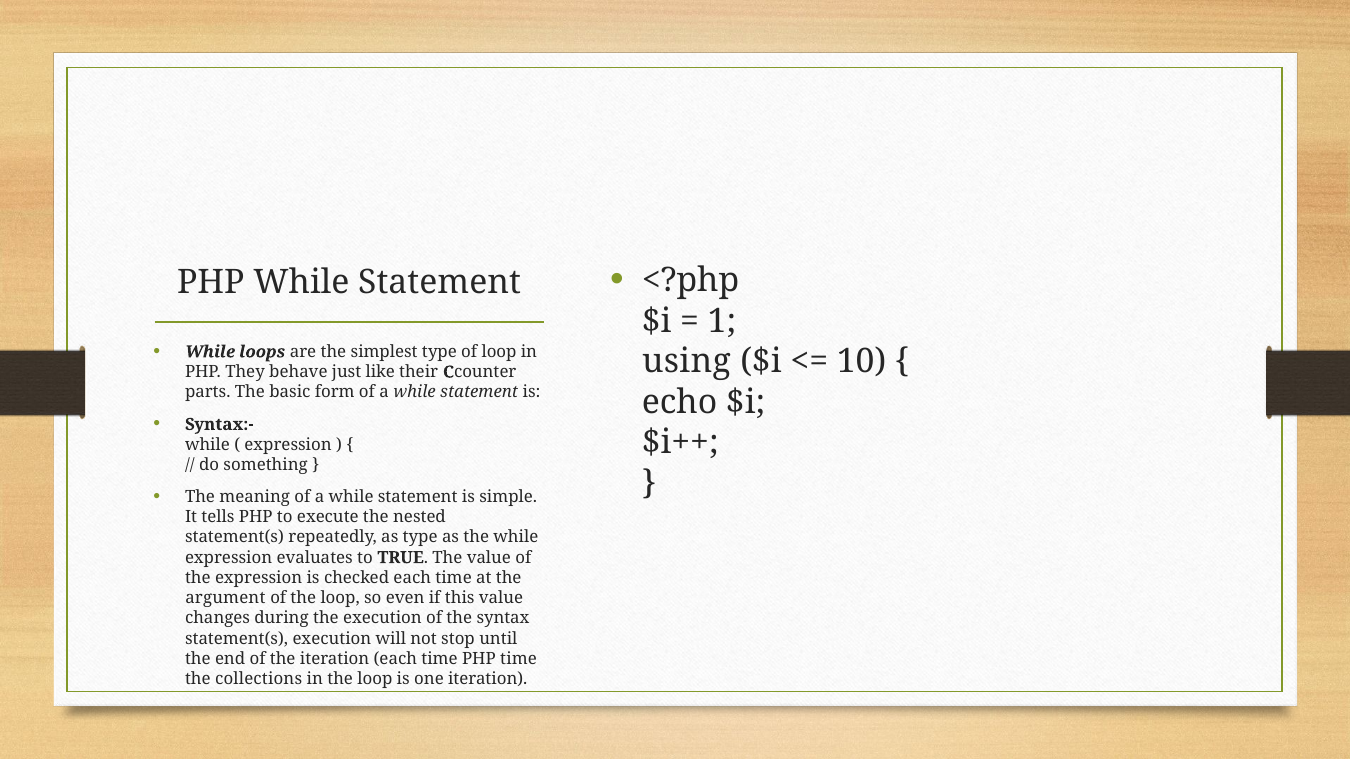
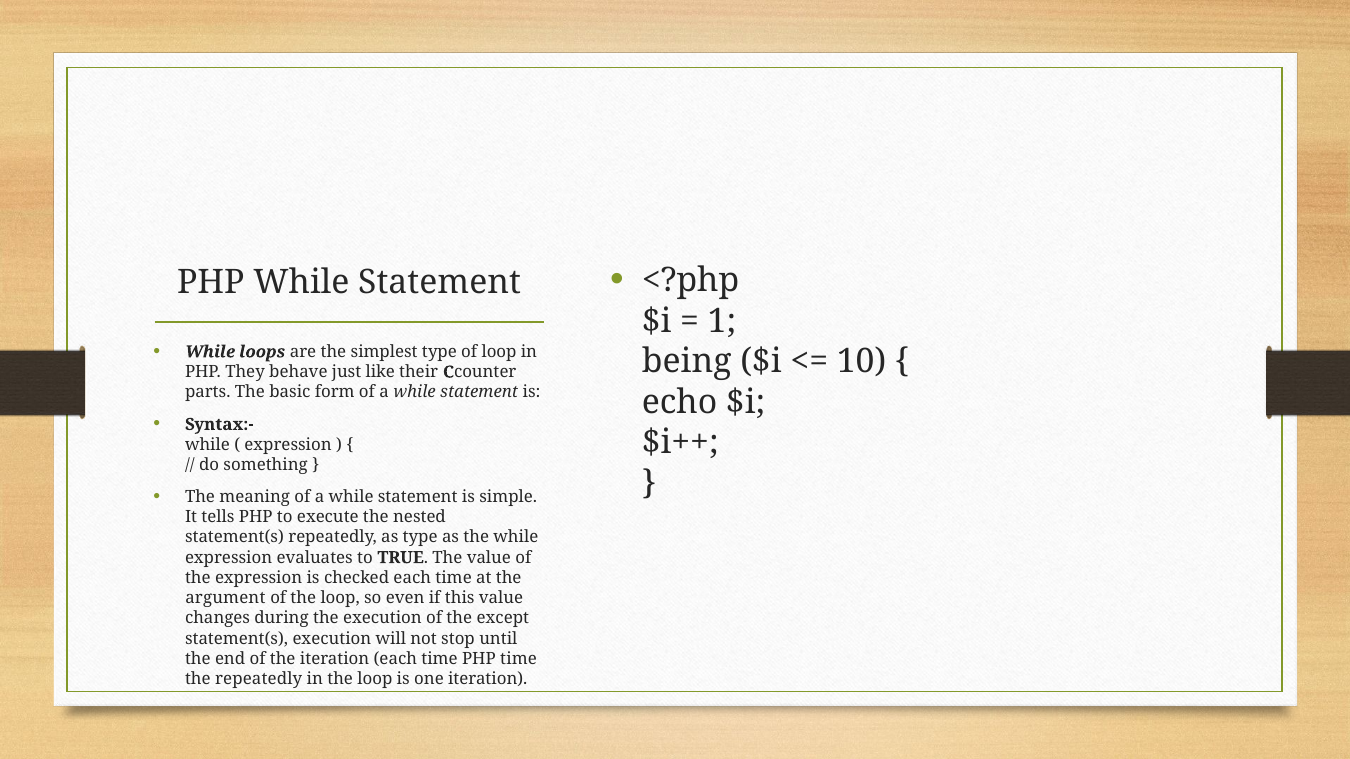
using: using -> being
syntax: syntax -> except
the collections: collections -> repeatedly
